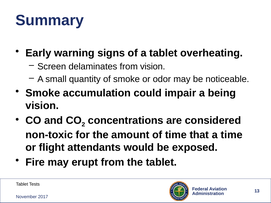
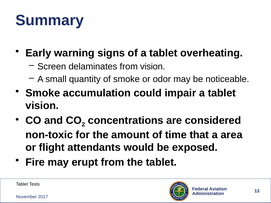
impair a being: being -> tablet
a time: time -> area
